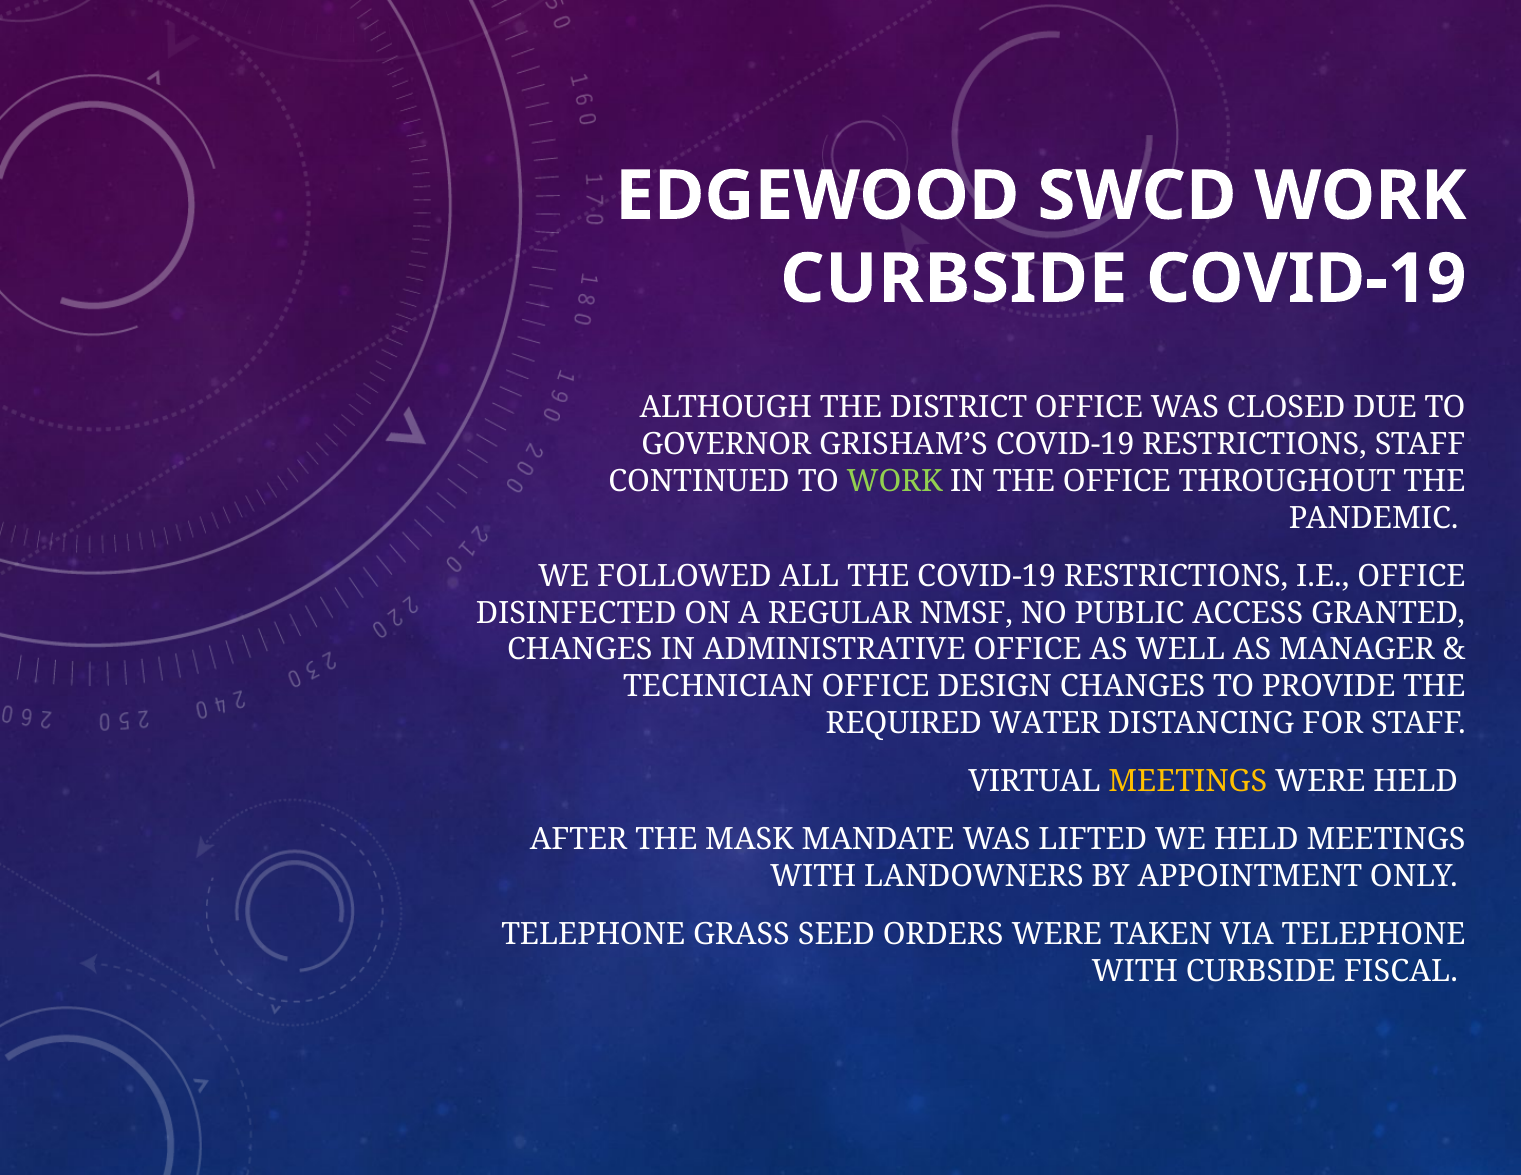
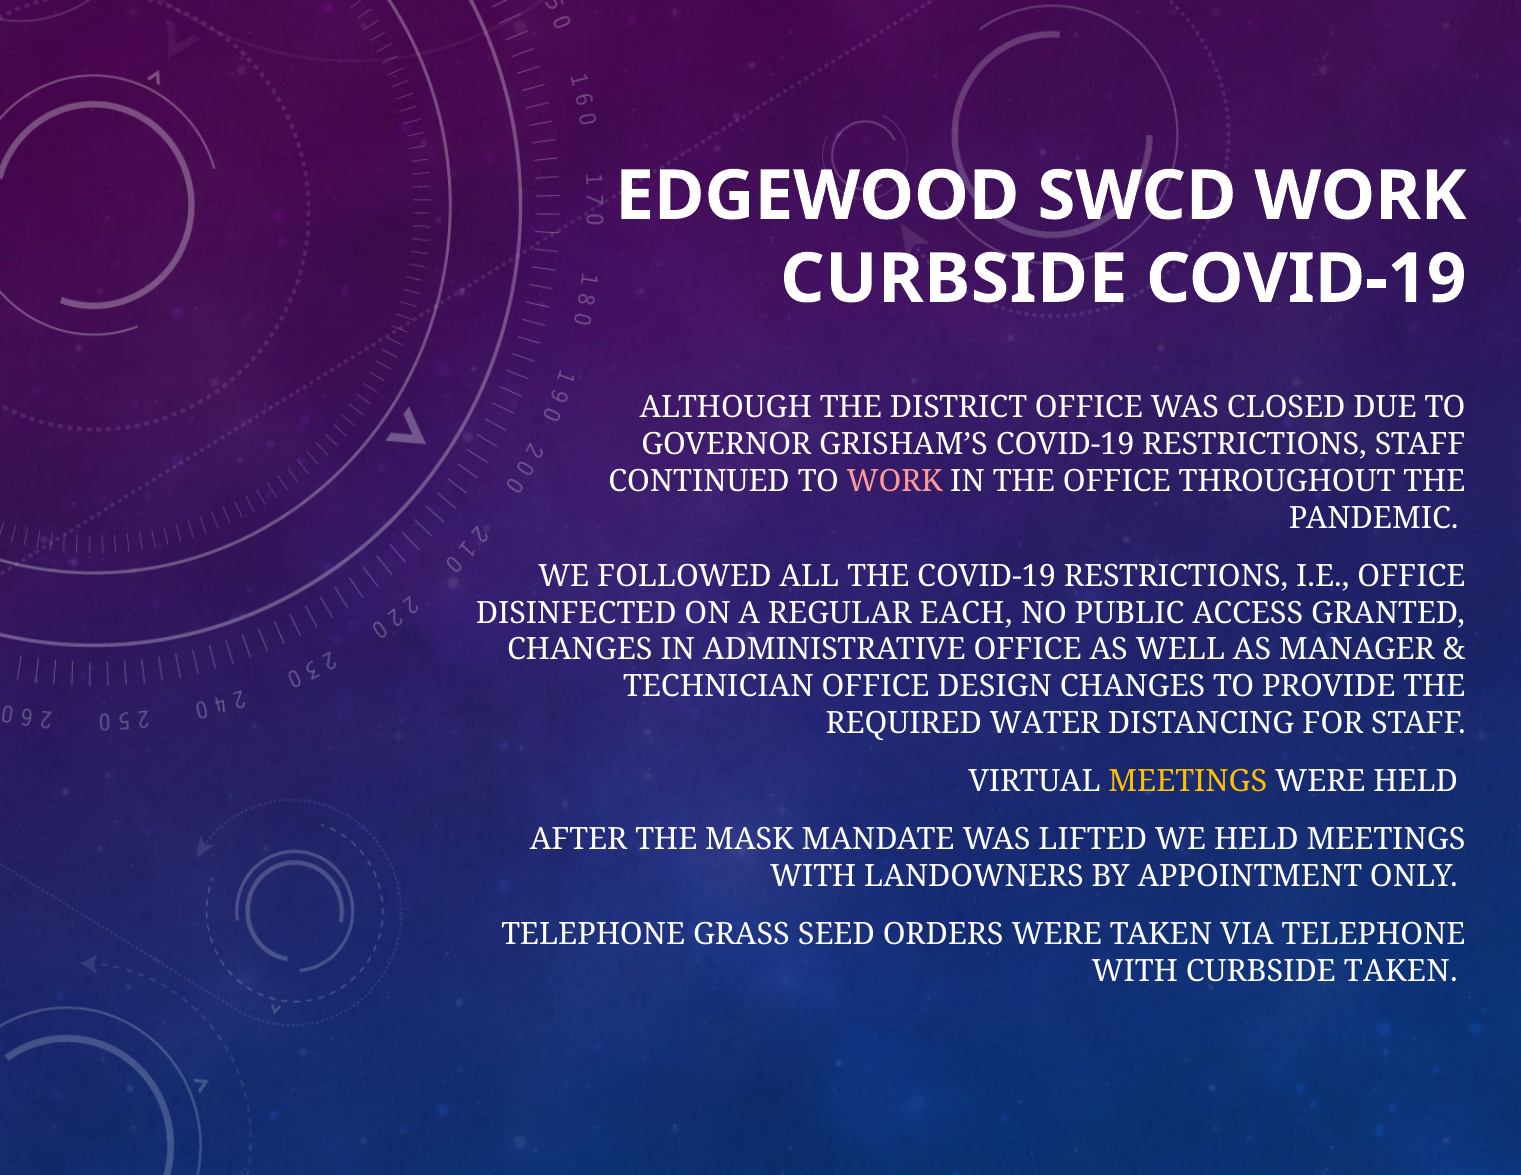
WORK at (895, 481) colour: light green -> pink
NMSF: NMSF -> EACH
CURBSIDE FISCAL: FISCAL -> TAKEN
